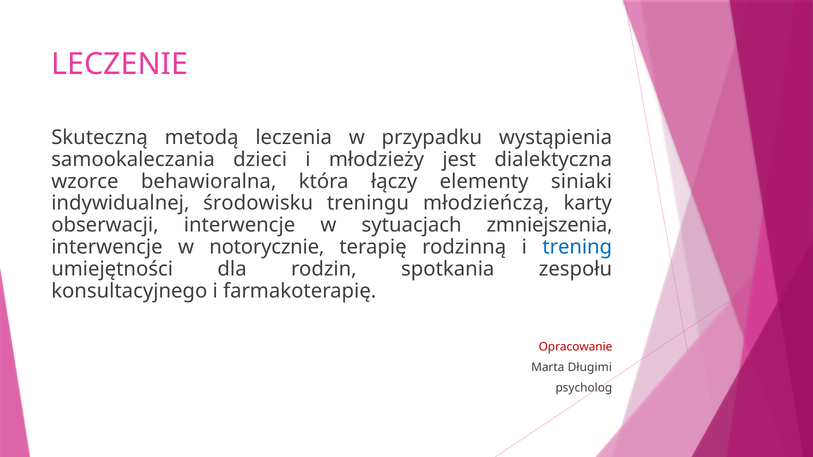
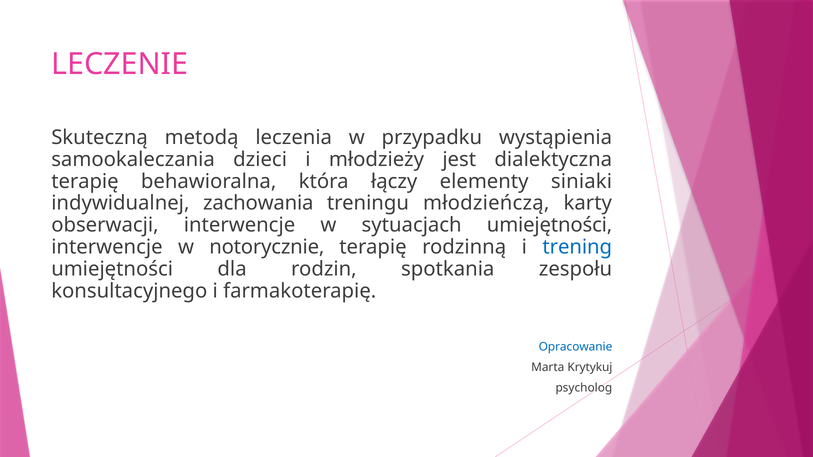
wzorce at (85, 181): wzorce -> terapię
środowisku: środowisku -> zachowania
sytuacjach zmniejszenia: zmniejszenia -> umiejętności
Opracowanie colour: red -> blue
Długimi: Długimi -> Krytykuj
